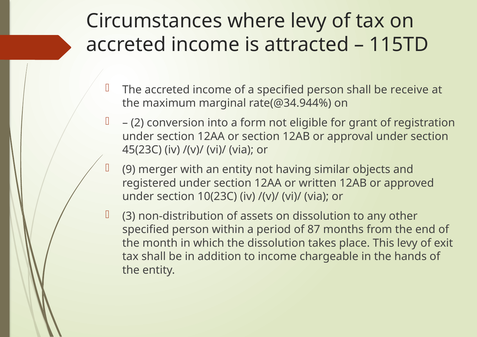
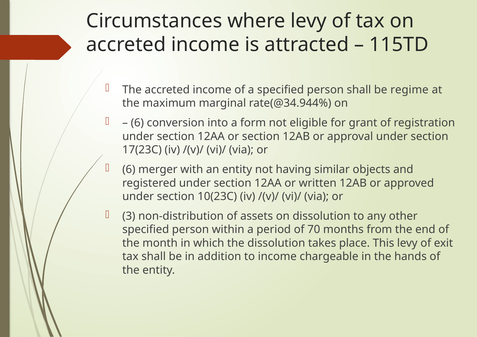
receive: receive -> regime
2 at (137, 123): 2 -> 6
45(23C: 45(23C -> 17(23C
9 at (129, 170): 9 -> 6
87: 87 -> 70
